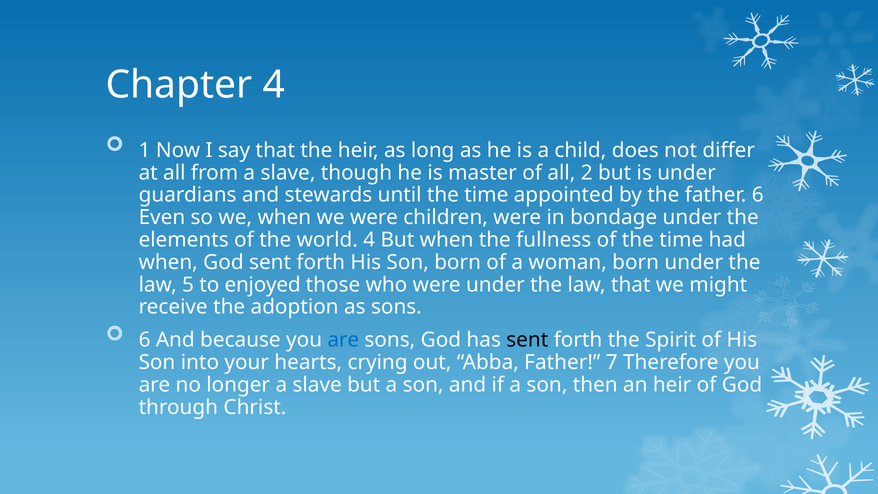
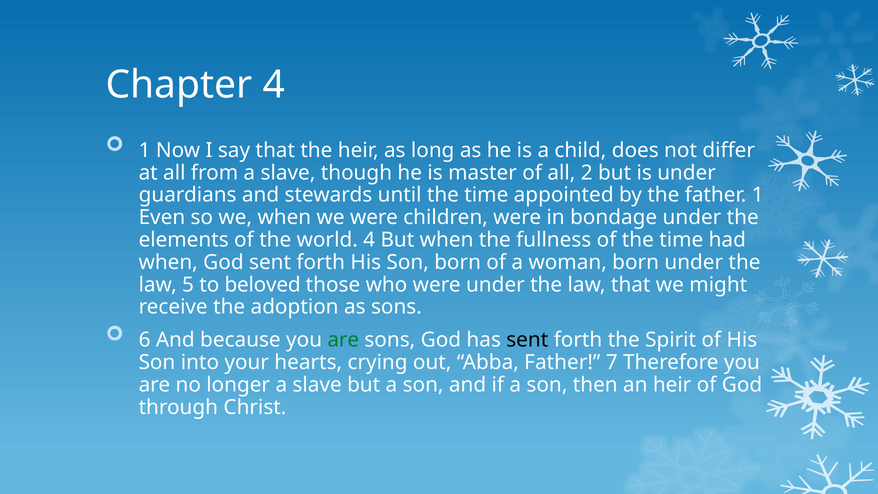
father 6: 6 -> 1
enjoyed: enjoyed -> beloved
are at (343, 340) colour: blue -> green
